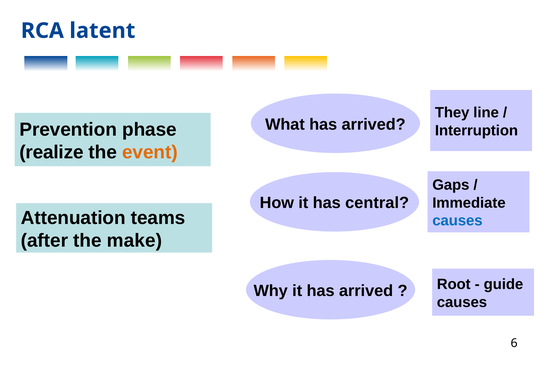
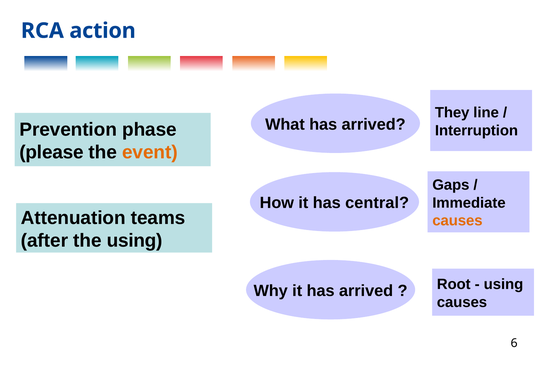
latent: latent -> action
realize: realize -> please
causes at (457, 221) colour: blue -> orange
the make: make -> using
guide at (503, 284): guide -> using
